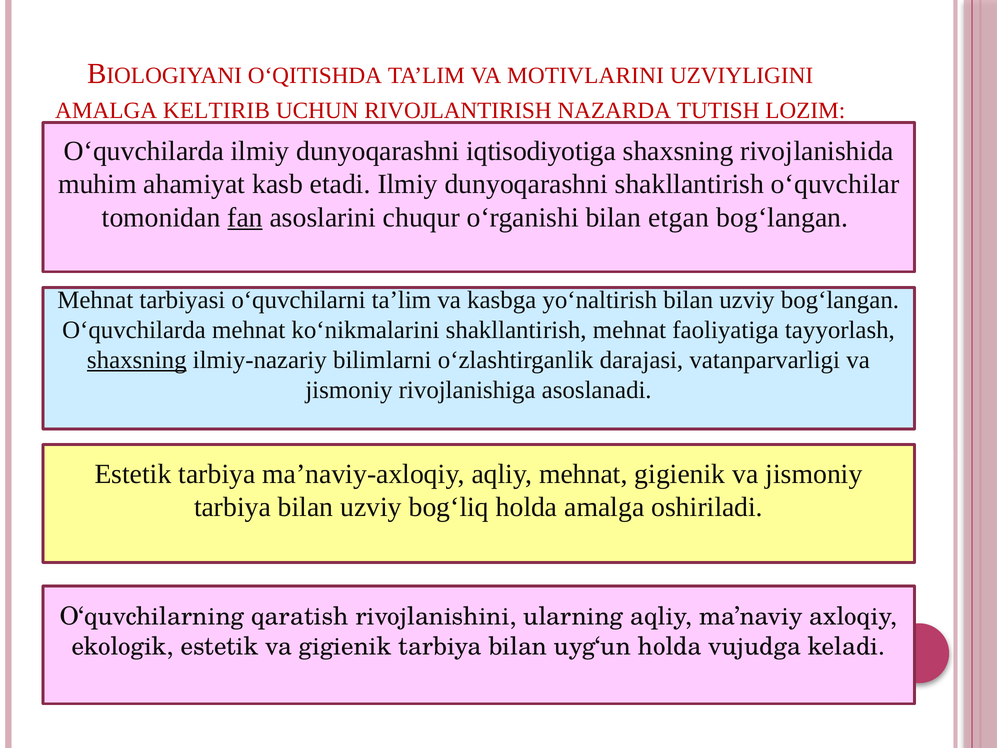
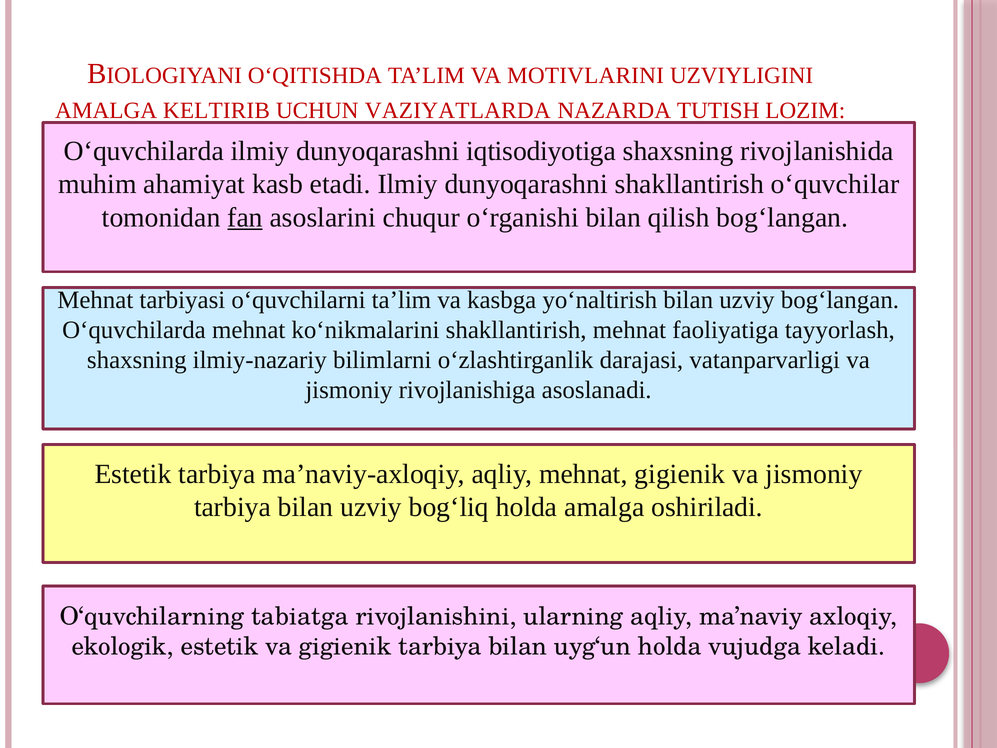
RIVOJLANTIRISH: RIVOJLANTIRISH -> VAZIYATLARDA
etgan: etgan -> qilish
shaxsning at (137, 360) underline: present -> none
qaratish: qaratish -> tabiatga
